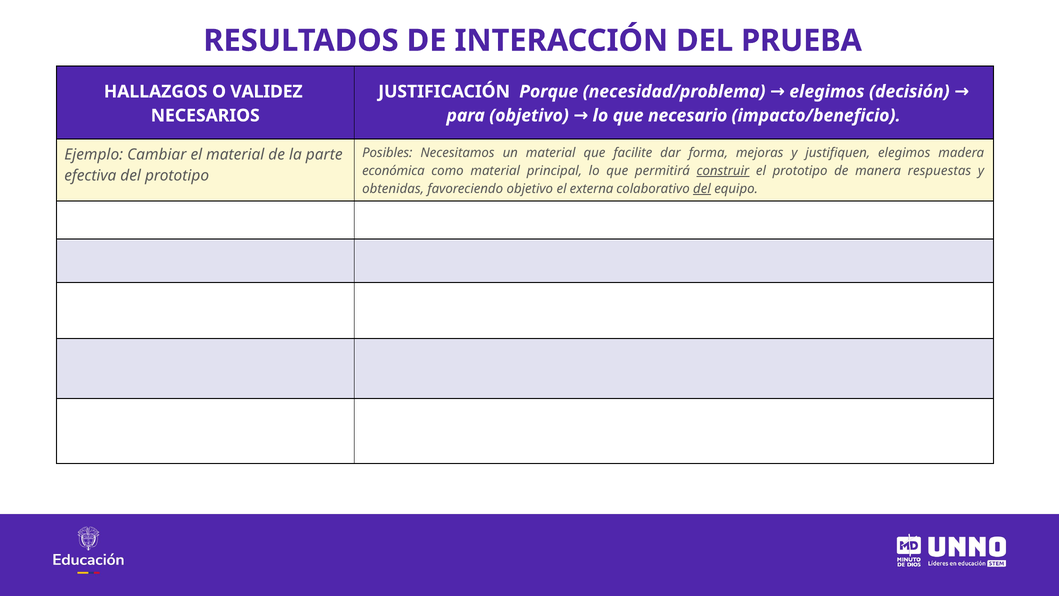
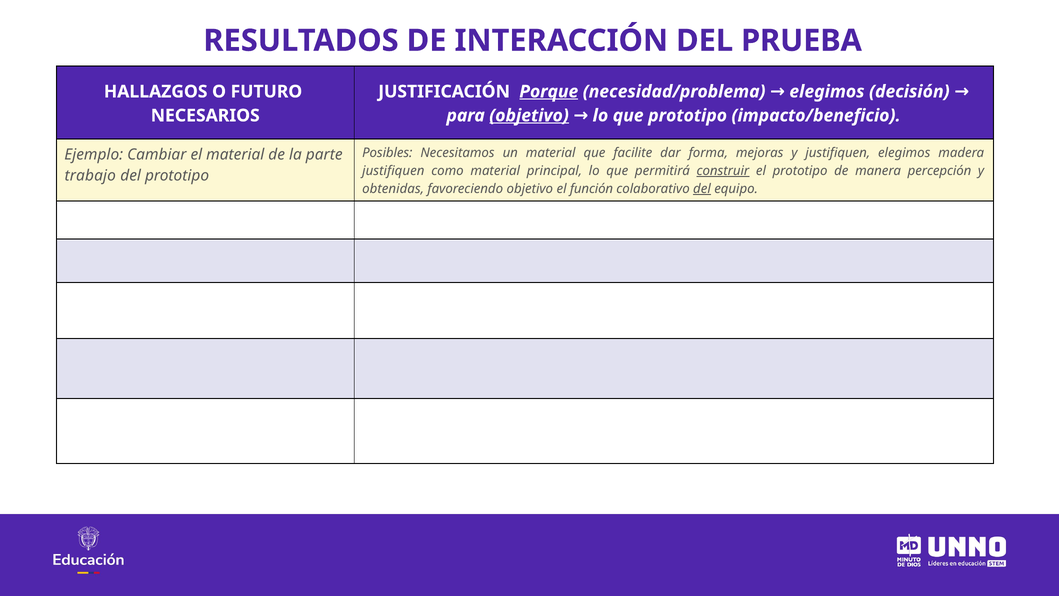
VALIDEZ: VALIDEZ -> FUTURO
Porque underline: none -> present
objetivo at (529, 116) underline: none -> present
que necesario: necesario -> prototipo
económica at (393, 171): económica -> justifiquen
respuestas: respuestas -> percepción
efectiva: efectiva -> trabajo
externa: externa -> función
